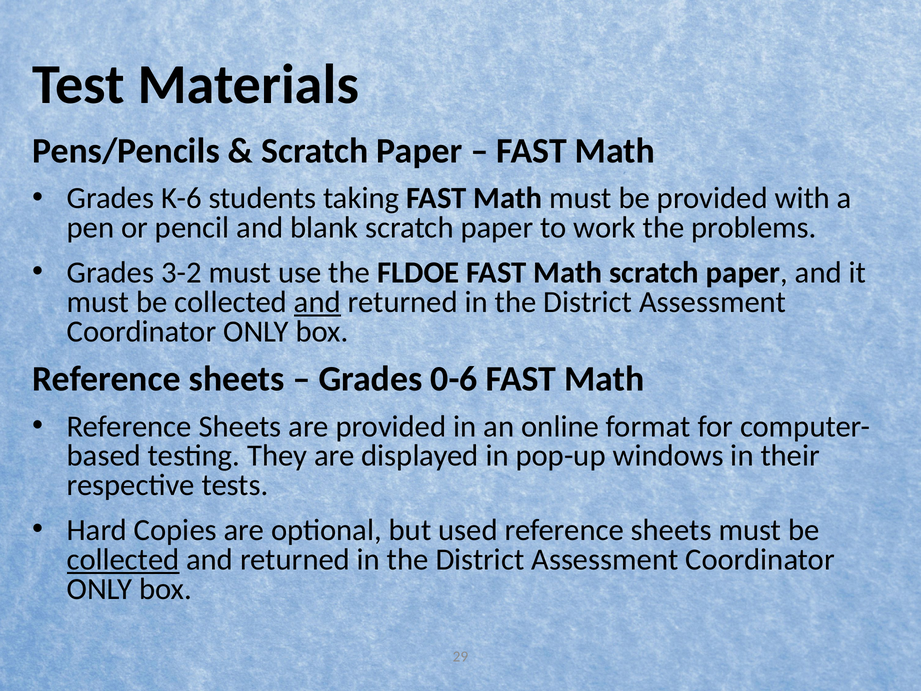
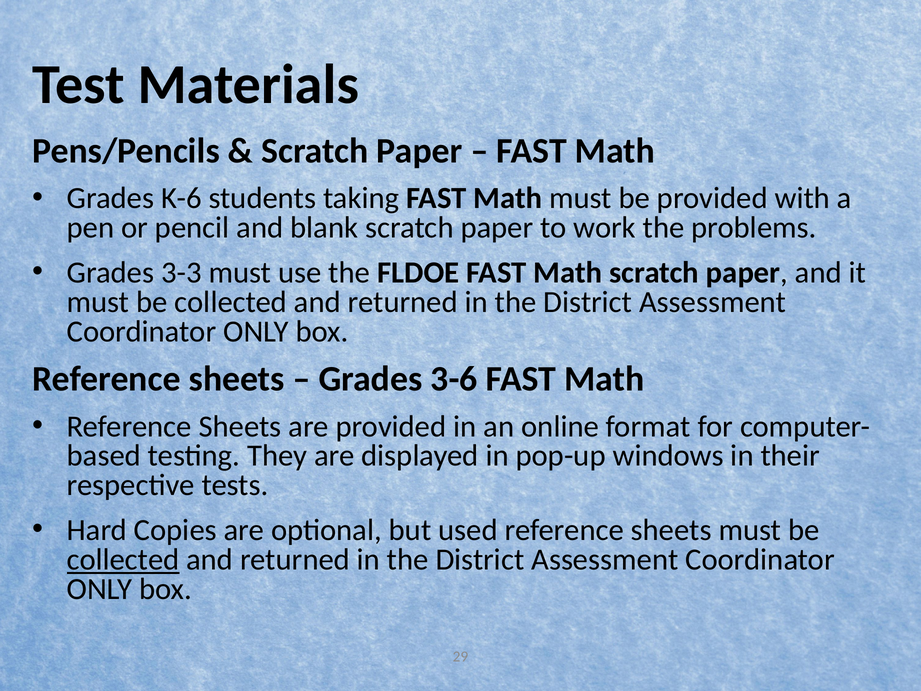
3-2: 3-2 -> 3-3
and at (317, 302) underline: present -> none
0-6: 0-6 -> 3-6
